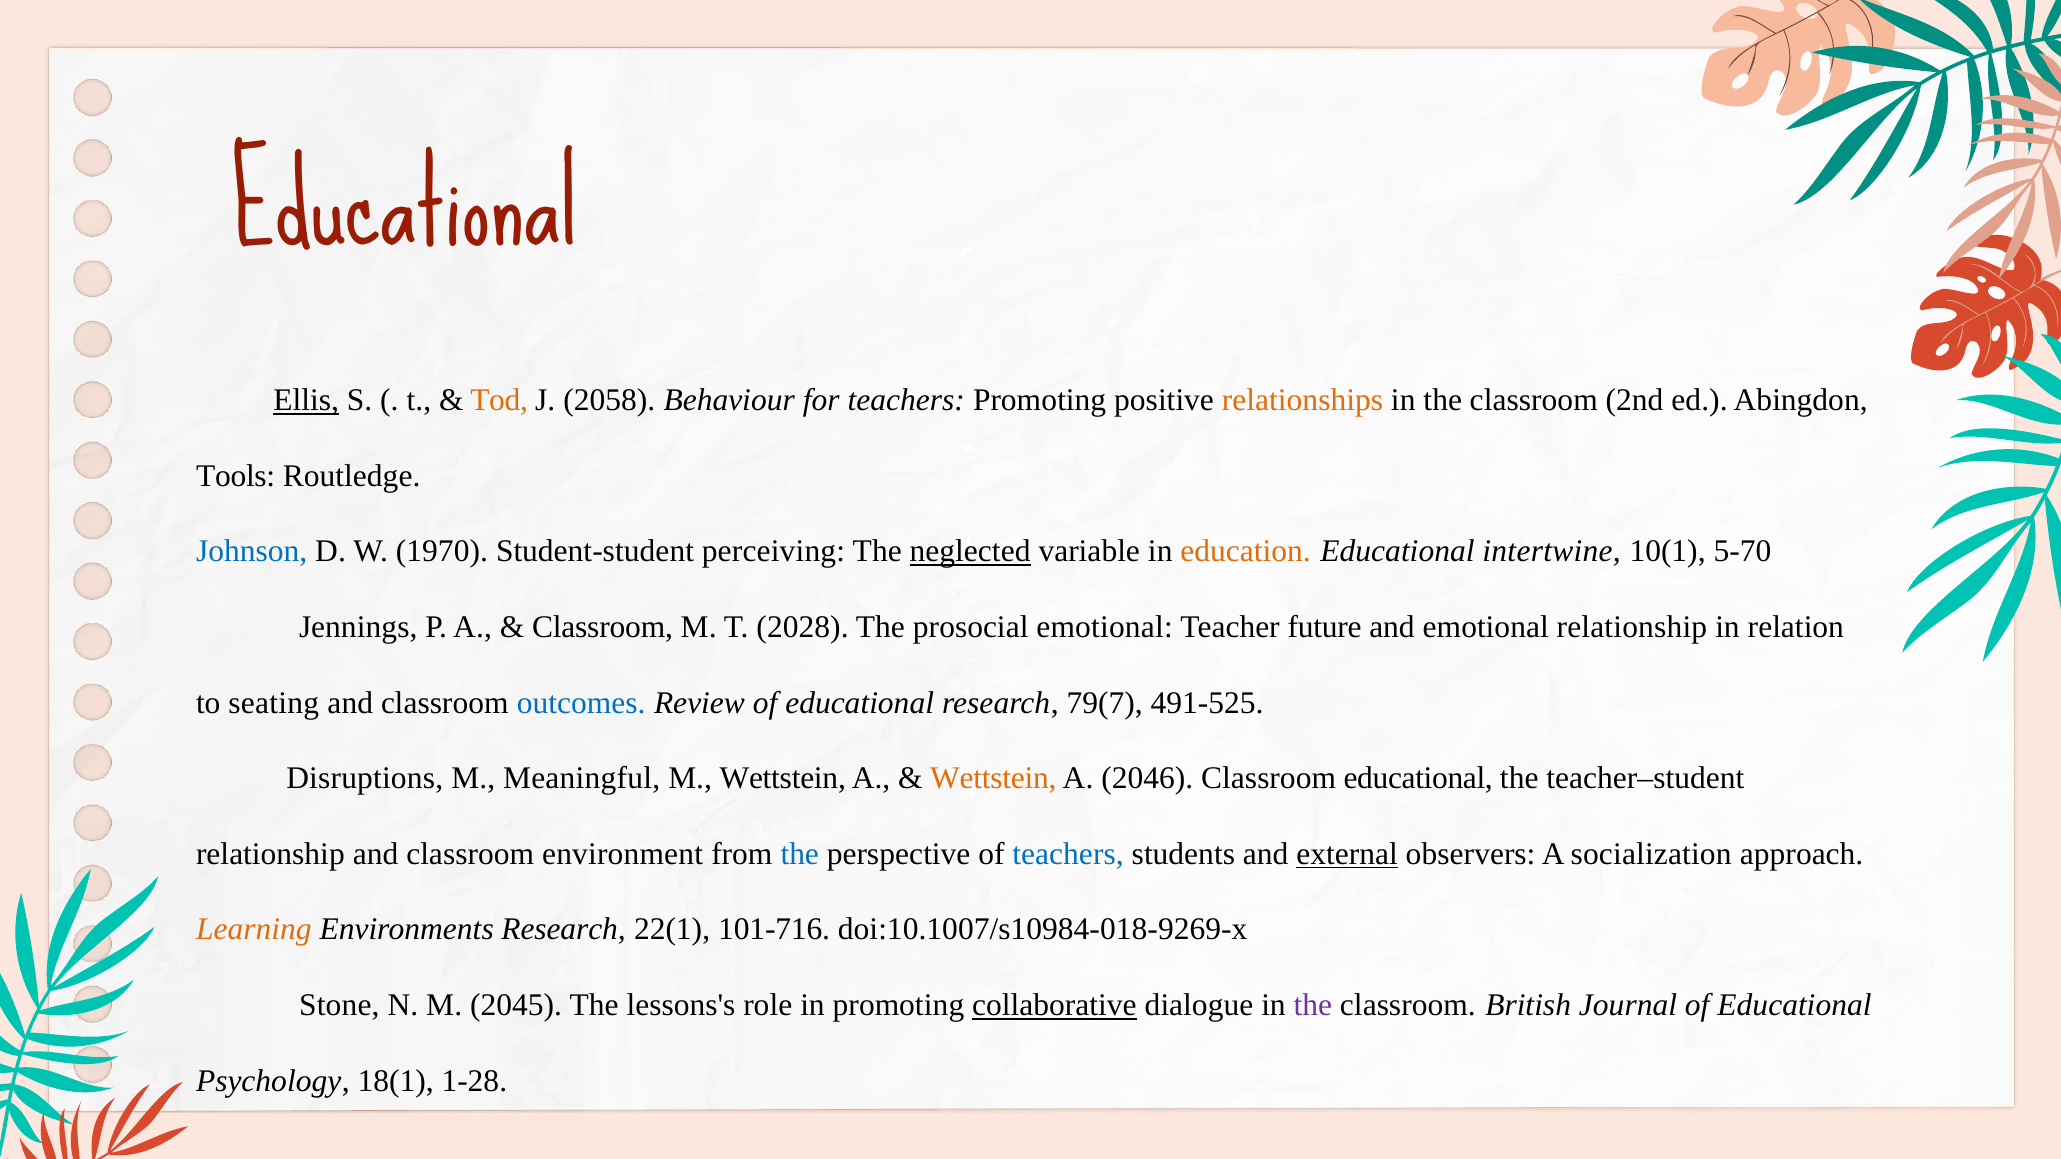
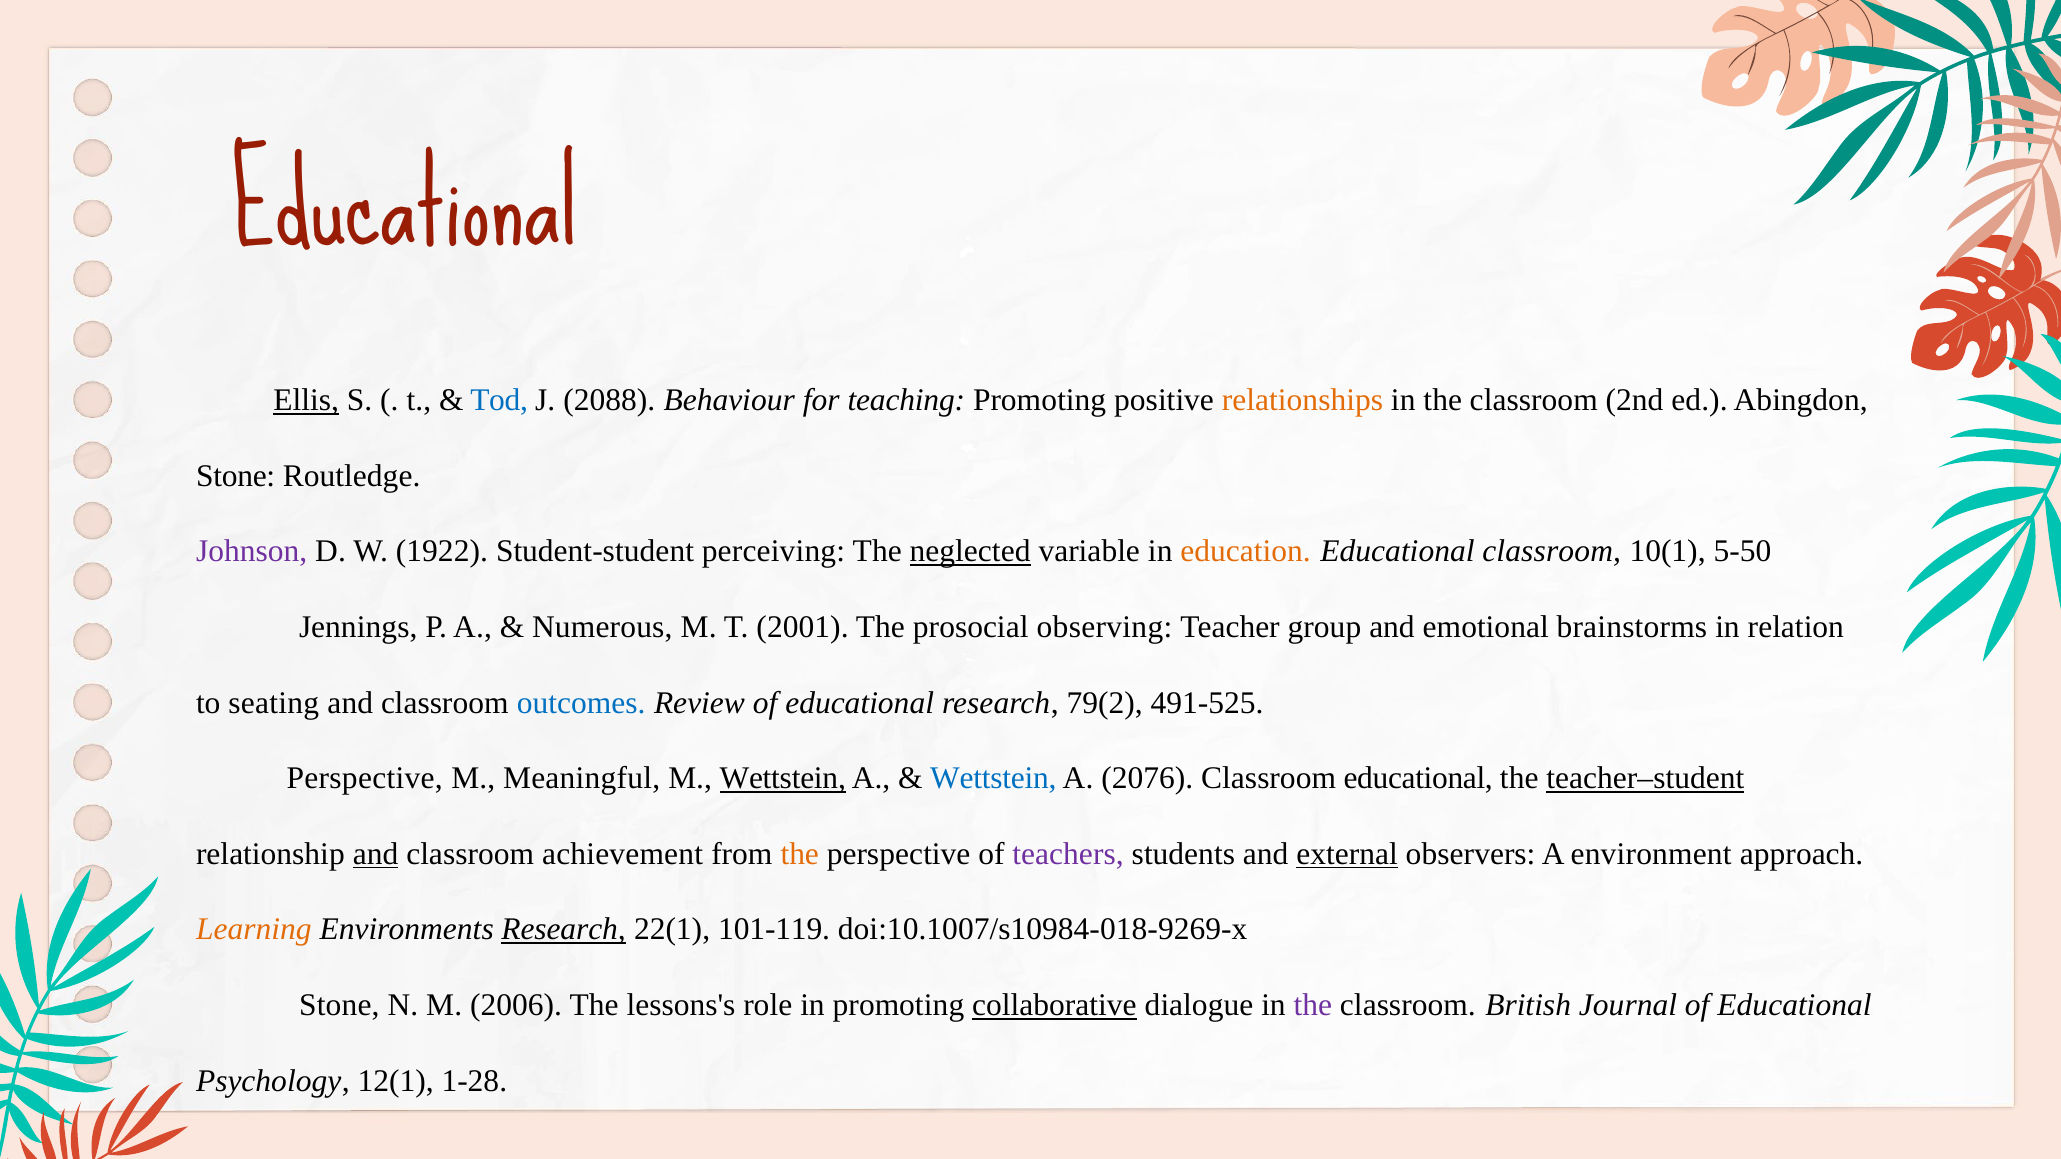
Tod colour: orange -> blue
2058: 2058 -> 2088
for teachers: teachers -> teaching
Tools at (236, 476): Tools -> Stone
Johnson colour: blue -> purple
1970: 1970 -> 1922
Educational intertwine: intertwine -> classroom
5-70: 5-70 -> 5-50
Classroom at (602, 627): Classroom -> Numerous
2028: 2028 -> 2001
prosocial emotional: emotional -> observing
future: future -> group
emotional relationship: relationship -> brainstorms
79(7: 79(7 -> 79(2
Disruptions at (365, 779): Disruptions -> Perspective
Wettstein at (783, 779) underline: none -> present
Wettstein at (993, 779) colour: orange -> blue
2046: 2046 -> 2076
teacher–student underline: none -> present
and at (376, 854) underline: none -> present
environment: environment -> achievement
the at (800, 854) colour: blue -> orange
teachers at (1068, 854) colour: blue -> purple
socialization: socialization -> environment
Research at (564, 930) underline: none -> present
101-716: 101-716 -> 101-119
2045: 2045 -> 2006
18(1: 18(1 -> 12(1
